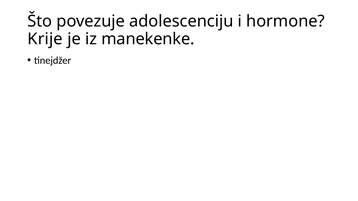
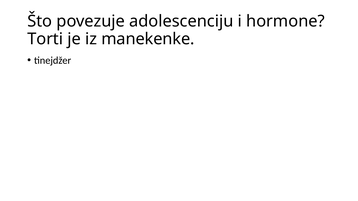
Krije: Krije -> Torti
